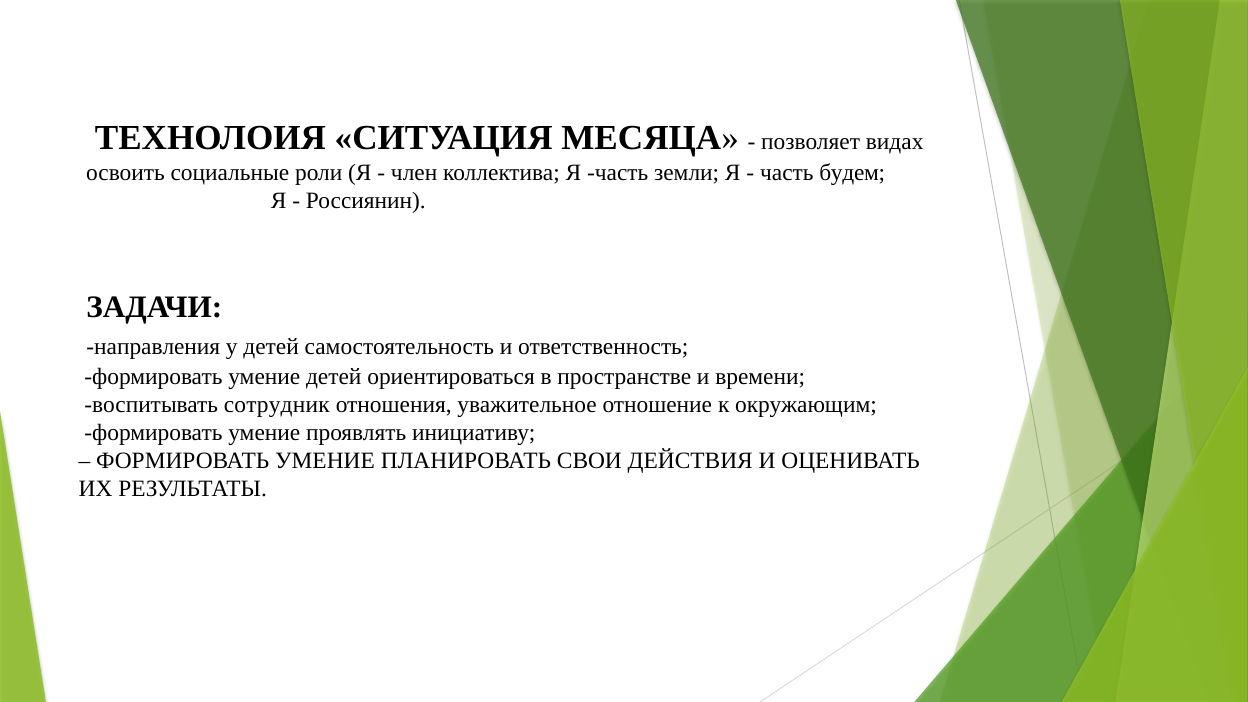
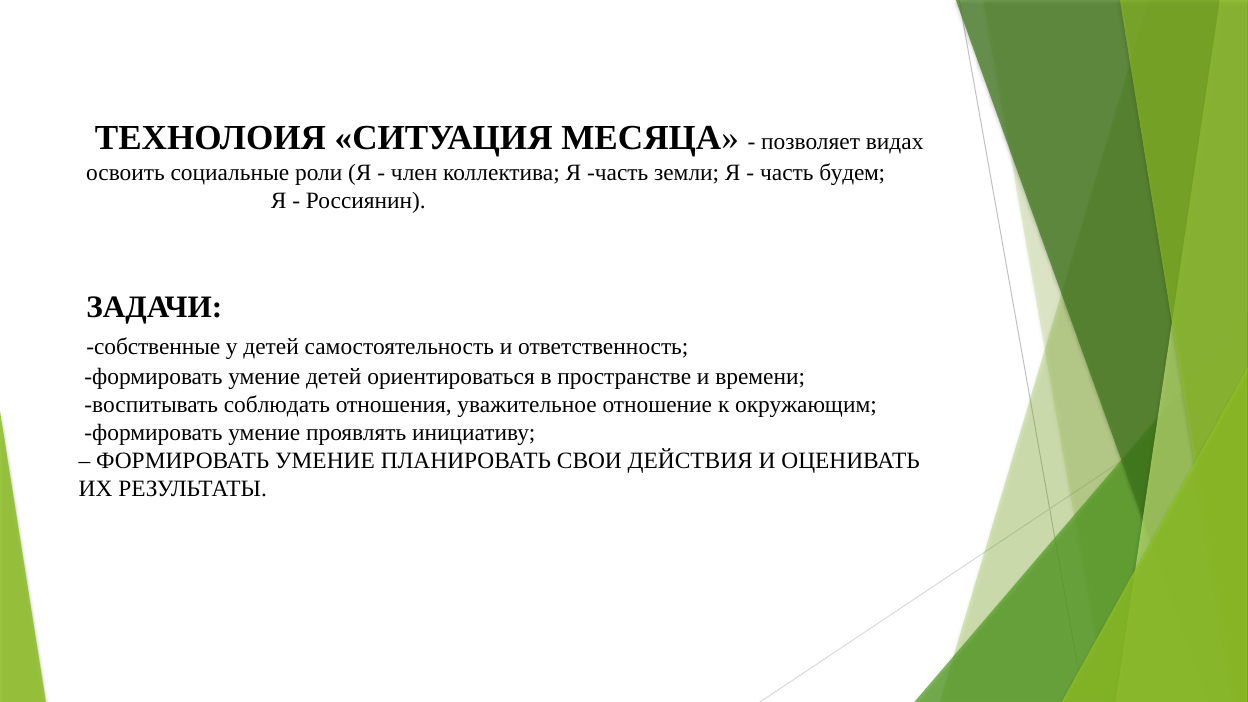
направления: направления -> собственные
сотрудник: сотрудник -> соблюдать
